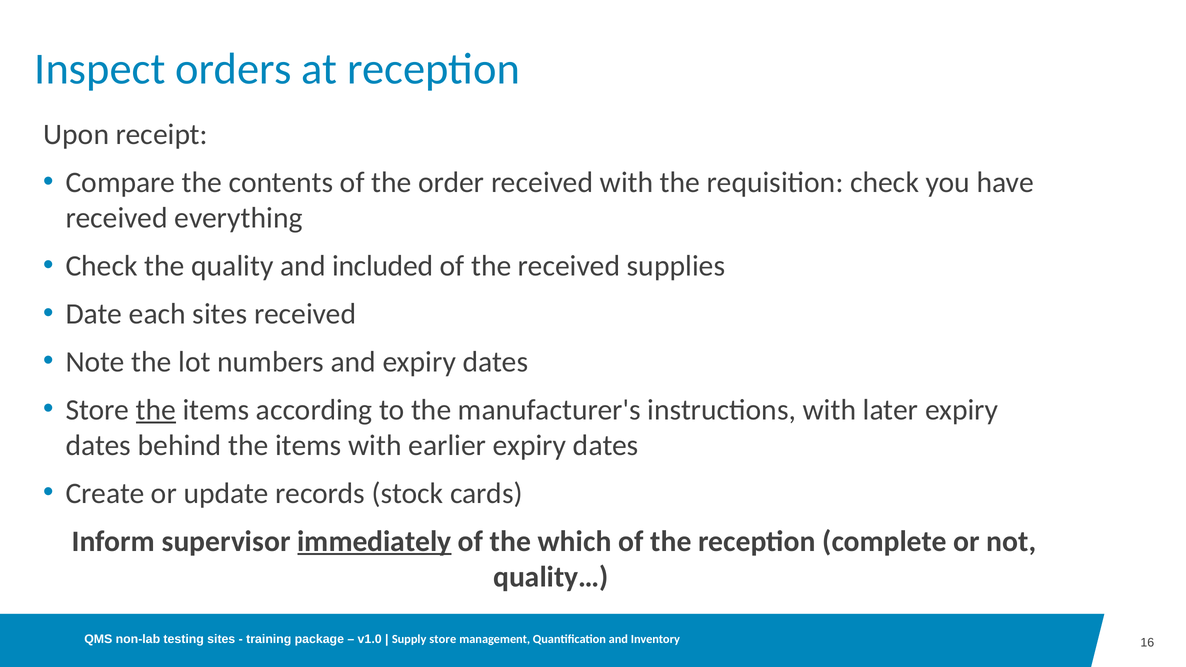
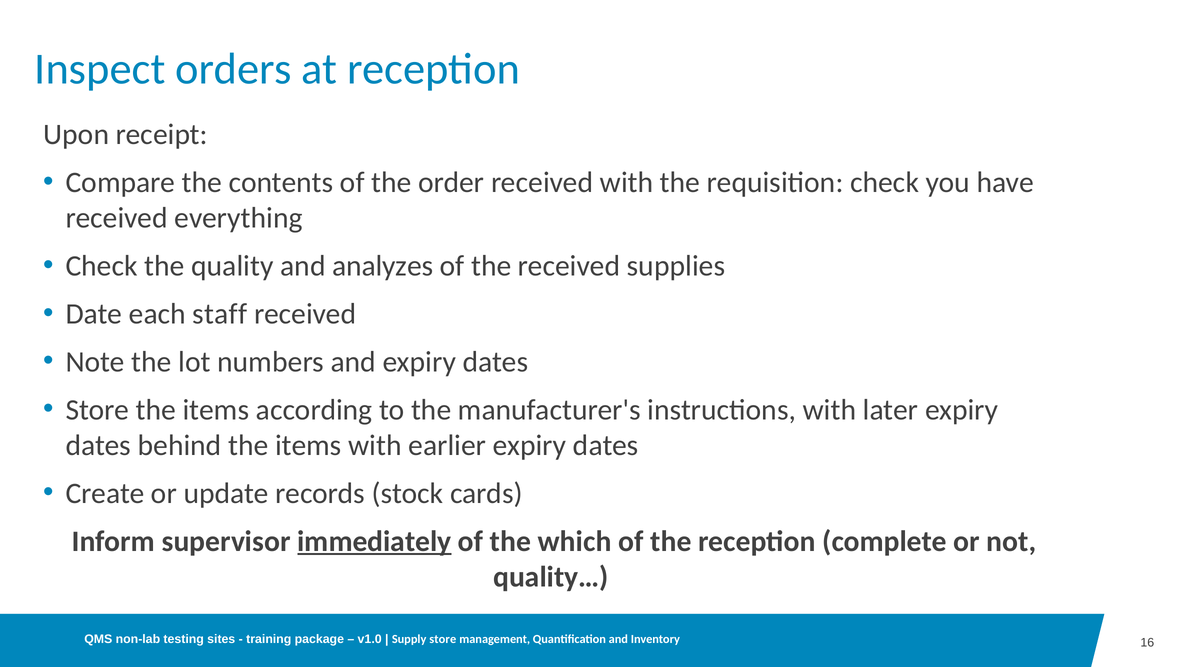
included: included -> analyzes
each sites: sites -> staff
the at (156, 410) underline: present -> none
